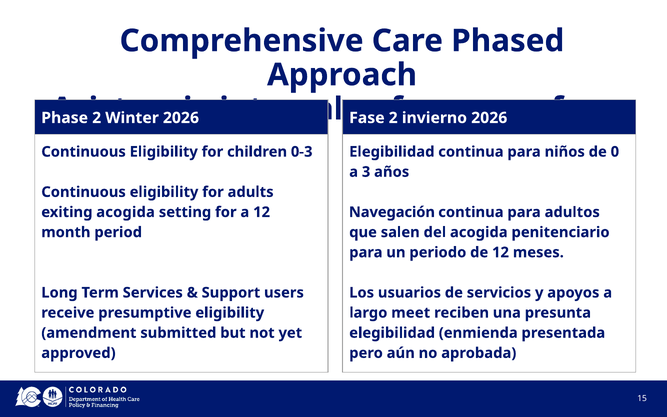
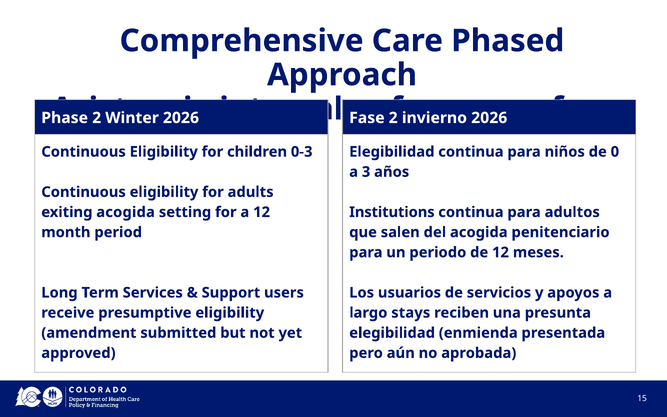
Navegación: Navegación -> Institutions
meet: meet -> stays
